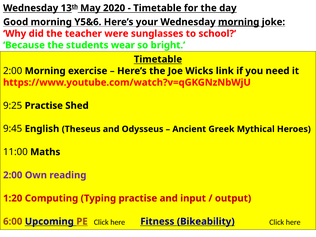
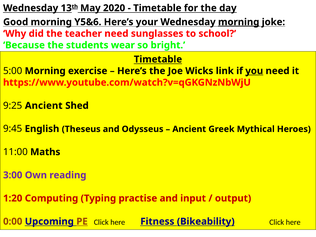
teacher were: were -> need
2:00 at (13, 71): 2:00 -> 5:00
you underline: none -> present
9:25 Practise: Practise -> Ancient
2:00 at (13, 175): 2:00 -> 3:00
6:00: 6:00 -> 0:00
